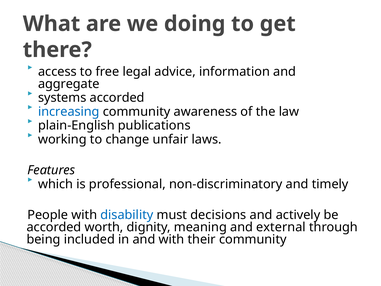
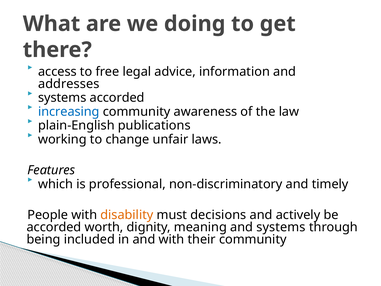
aggregate: aggregate -> addresses
disability colour: blue -> orange
and external: external -> systems
